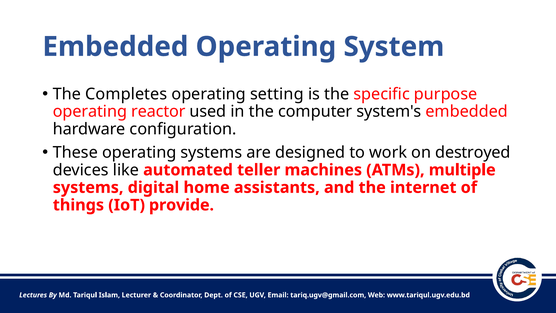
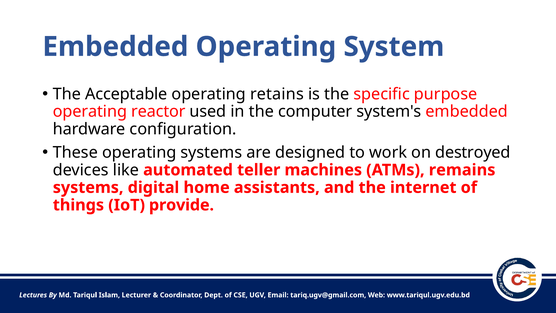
Completes: Completes -> Acceptable
setting: setting -> retains
multiple: multiple -> remains
